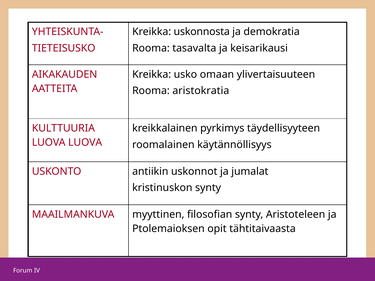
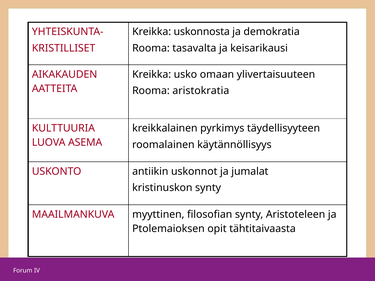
TIETEISUSKO: TIETEISUSKO -> KRISTILLISET
LUOVA LUOVA: LUOVA -> ASEMA
